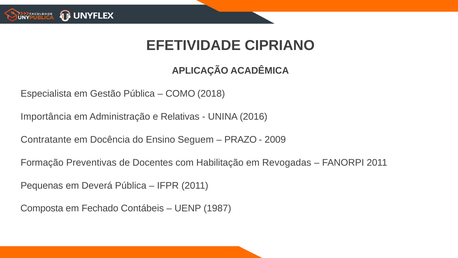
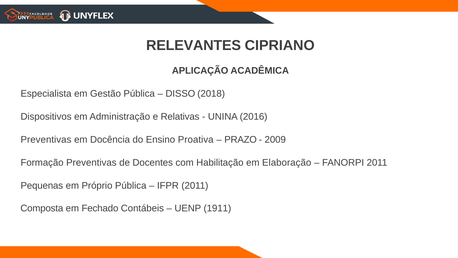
EFETIVIDADE: EFETIVIDADE -> RELEVANTES
COMO: COMO -> DISSO
Importância: Importância -> Dispositivos
Contratante at (46, 139): Contratante -> Preventivas
Seguem: Seguem -> Proativa
Revogadas: Revogadas -> Elaboração
Deverá: Deverá -> Próprio
1987: 1987 -> 1911
